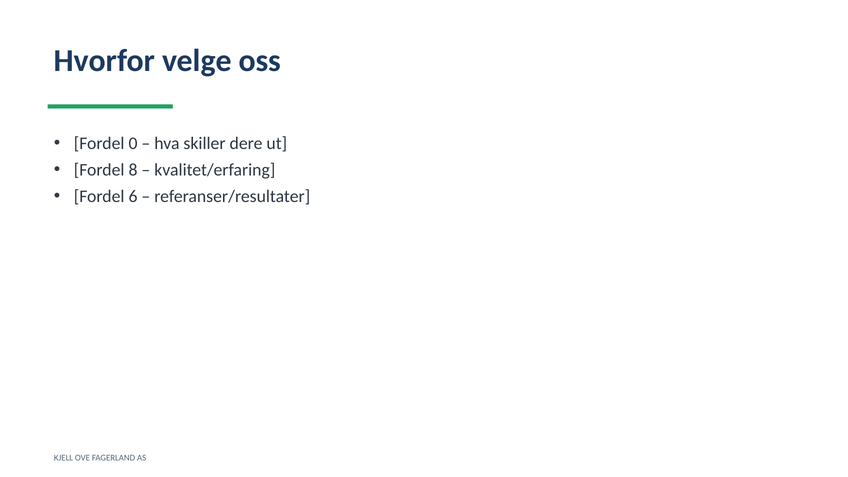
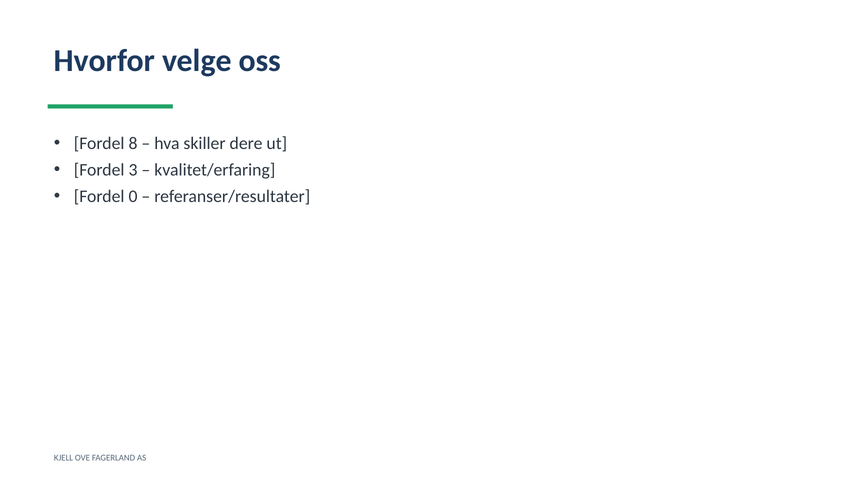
0: 0 -> 8
8: 8 -> 3
6: 6 -> 0
